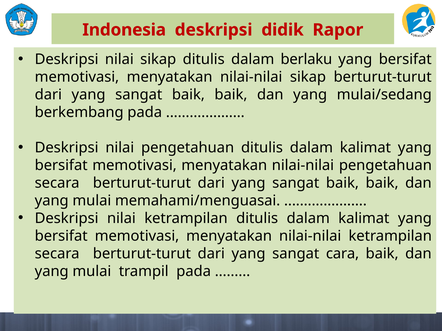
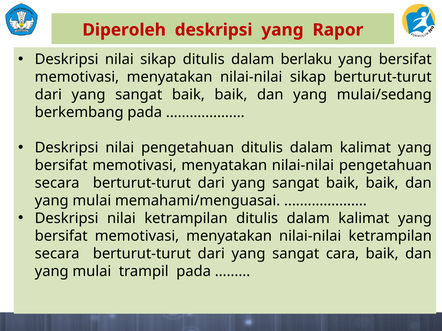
Indonesia: Indonesia -> Diperoleh
deskripsi didik: didik -> yang
